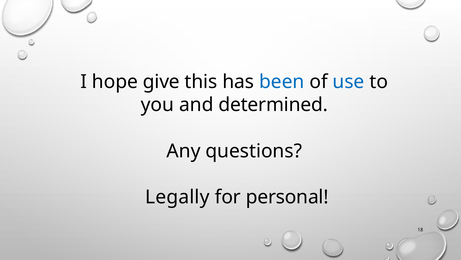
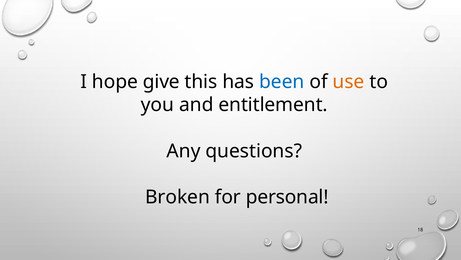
use colour: blue -> orange
determined: determined -> entitlement
Legally: Legally -> Broken
